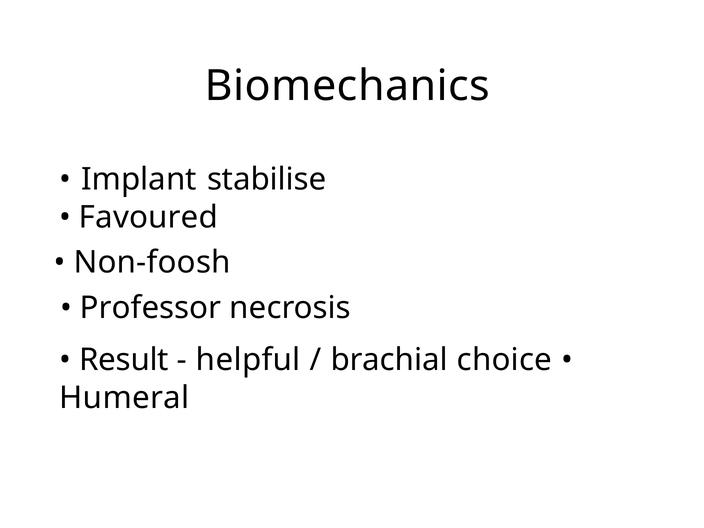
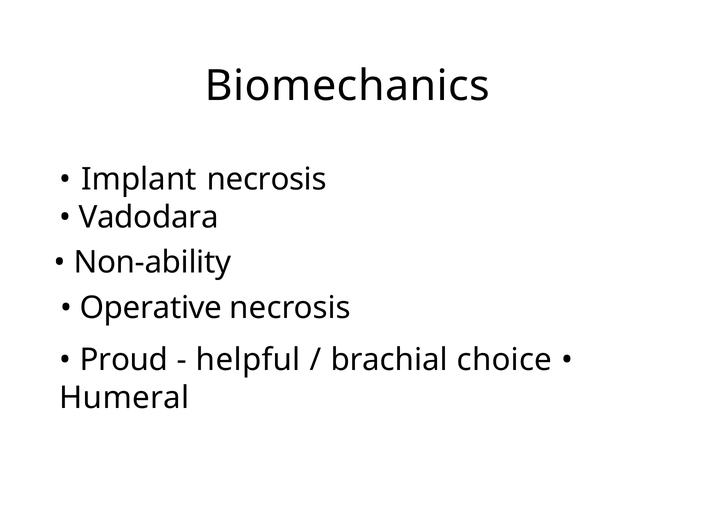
Implant stabilise: stabilise -> necrosis
Favoured: Favoured -> Vadodara
Non-foosh: Non-foosh -> Non-ability
Professor: Professor -> Operative
Result: Result -> Proud
